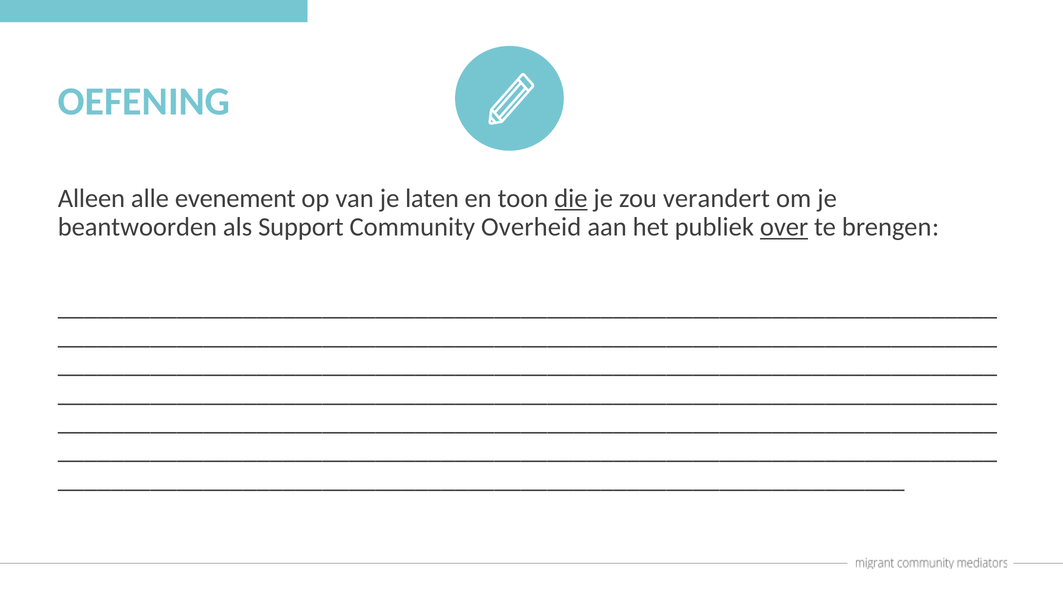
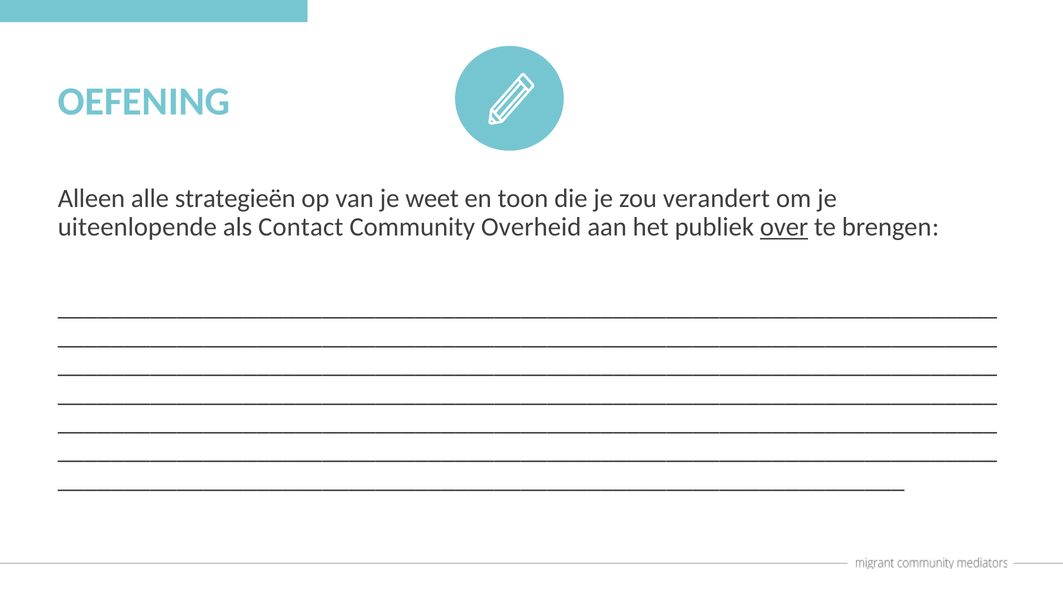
evenement: evenement -> strategieën
laten: laten -> weet
die underline: present -> none
beantwoorden: beantwoorden -> uiteenlopende
Support: Support -> Contact
